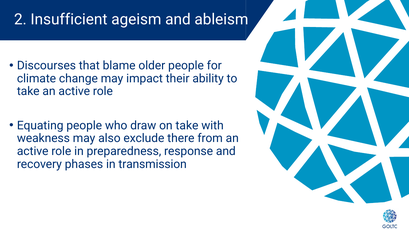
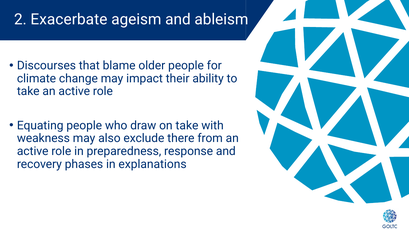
Insufficient: Insufficient -> Exacerbate
transmission: transmission -> explanations
